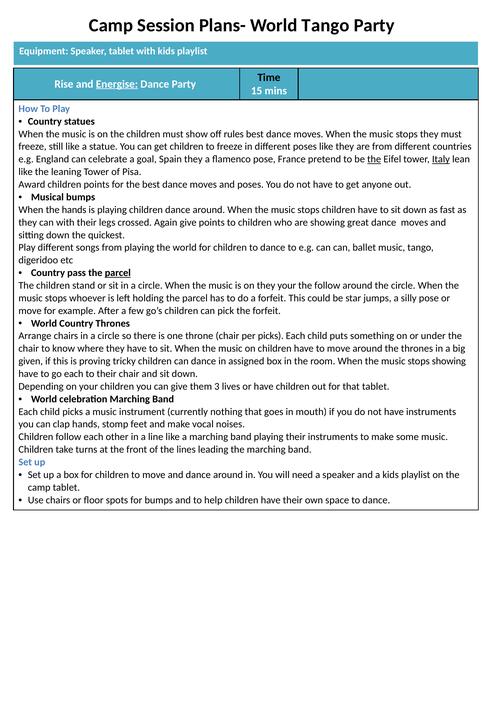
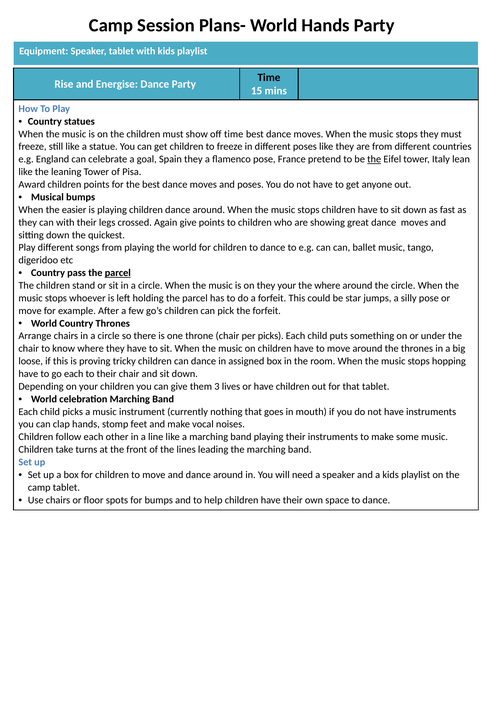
World Tango: Tango -> Hands
Energise underline: present -> none
off rules: rules -> time
Italy underline: present -> none
the hands: hands -> easier
the follow: follow -> where
given: given -> loose
stops showing: showing -> hopping
